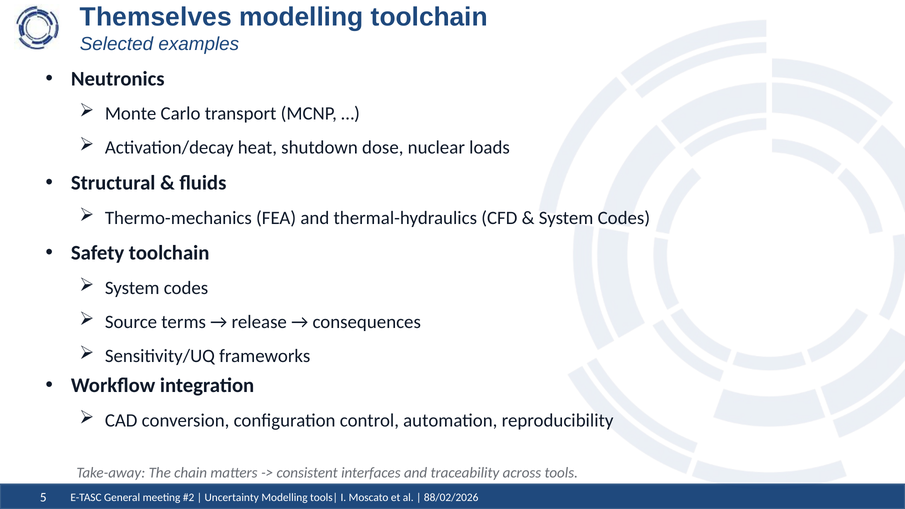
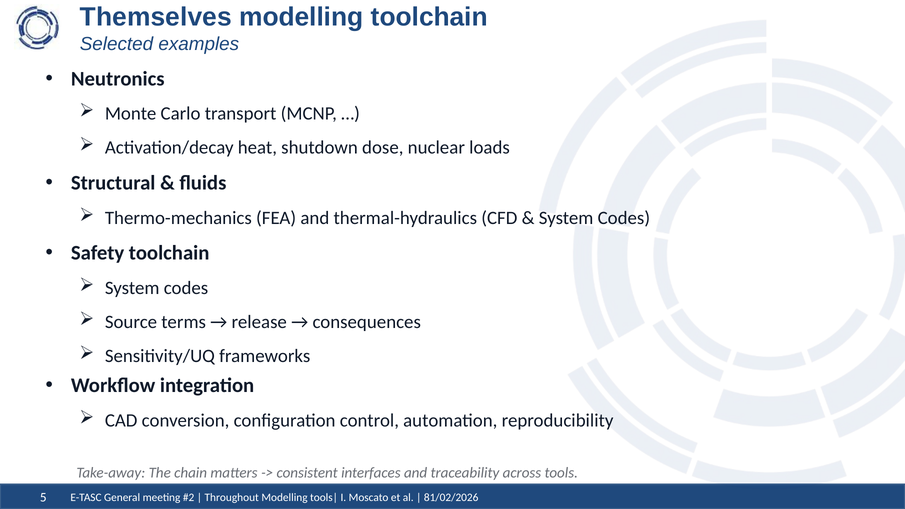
Uncertainty: Uncertainty -> Throughout
88/02/2026: 88/02/2026 -> 81/02/2026
